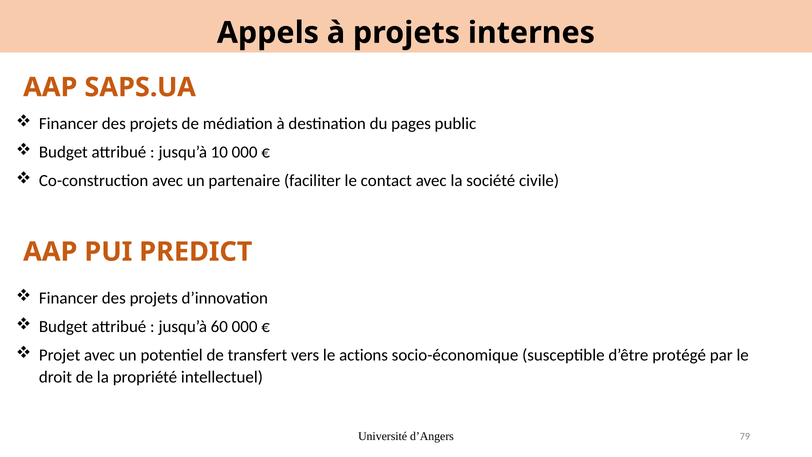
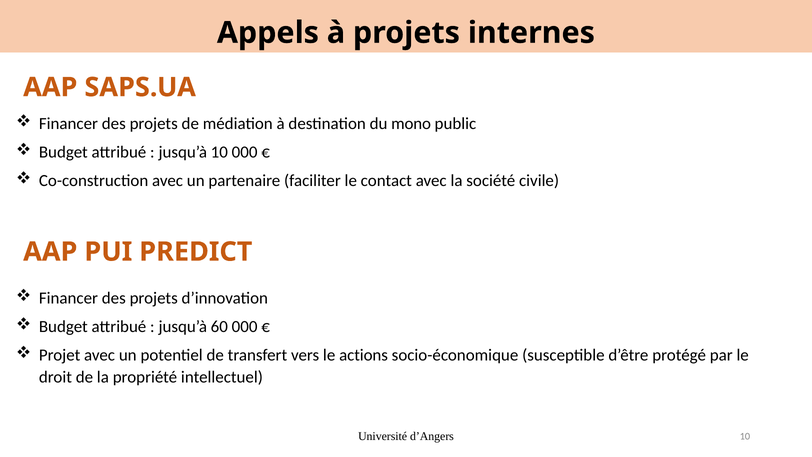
pages: pages -> mono
d’Angers 79: 79 -> 10
